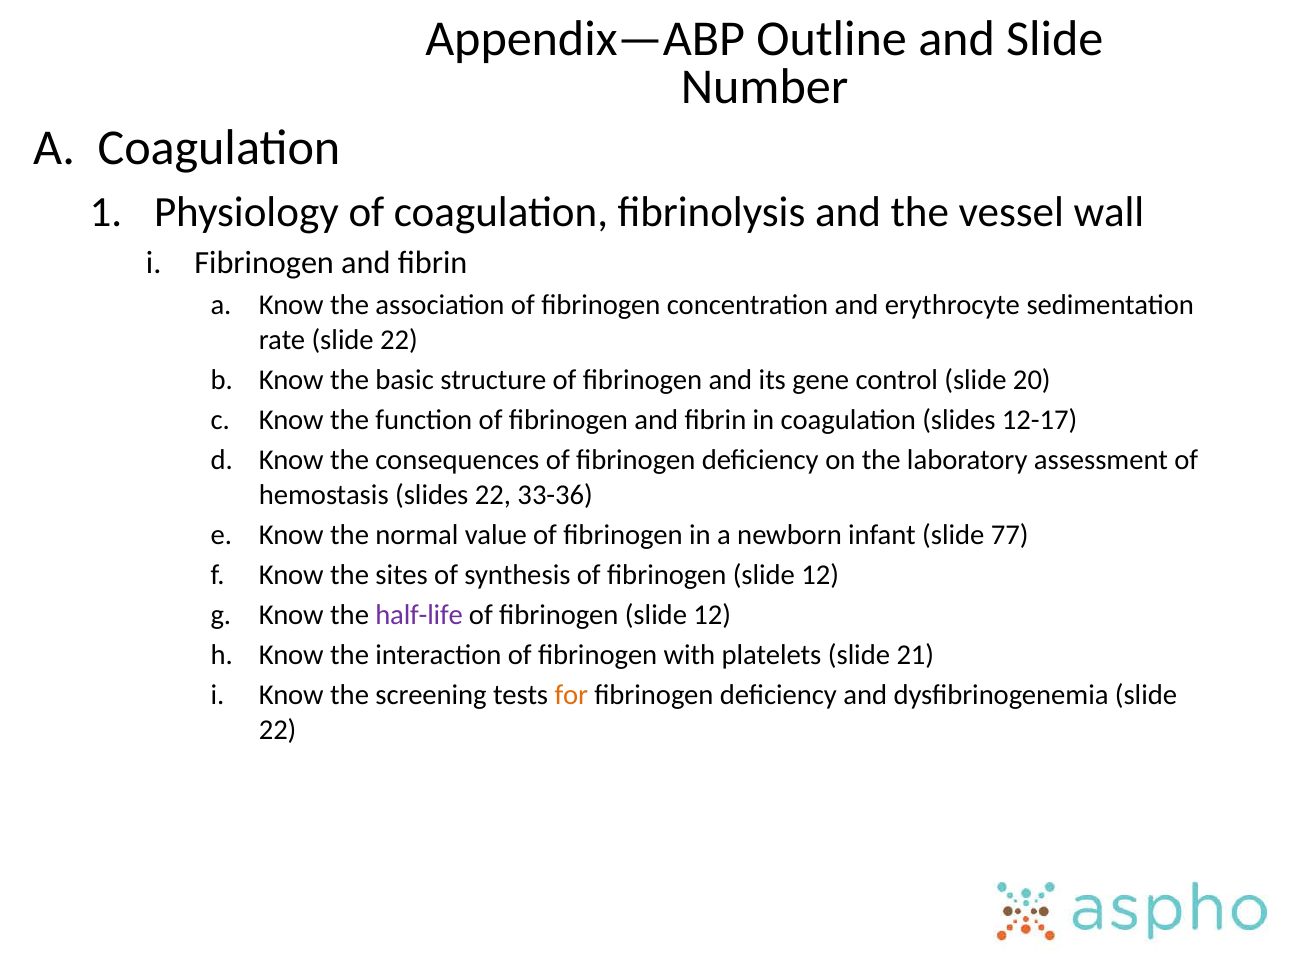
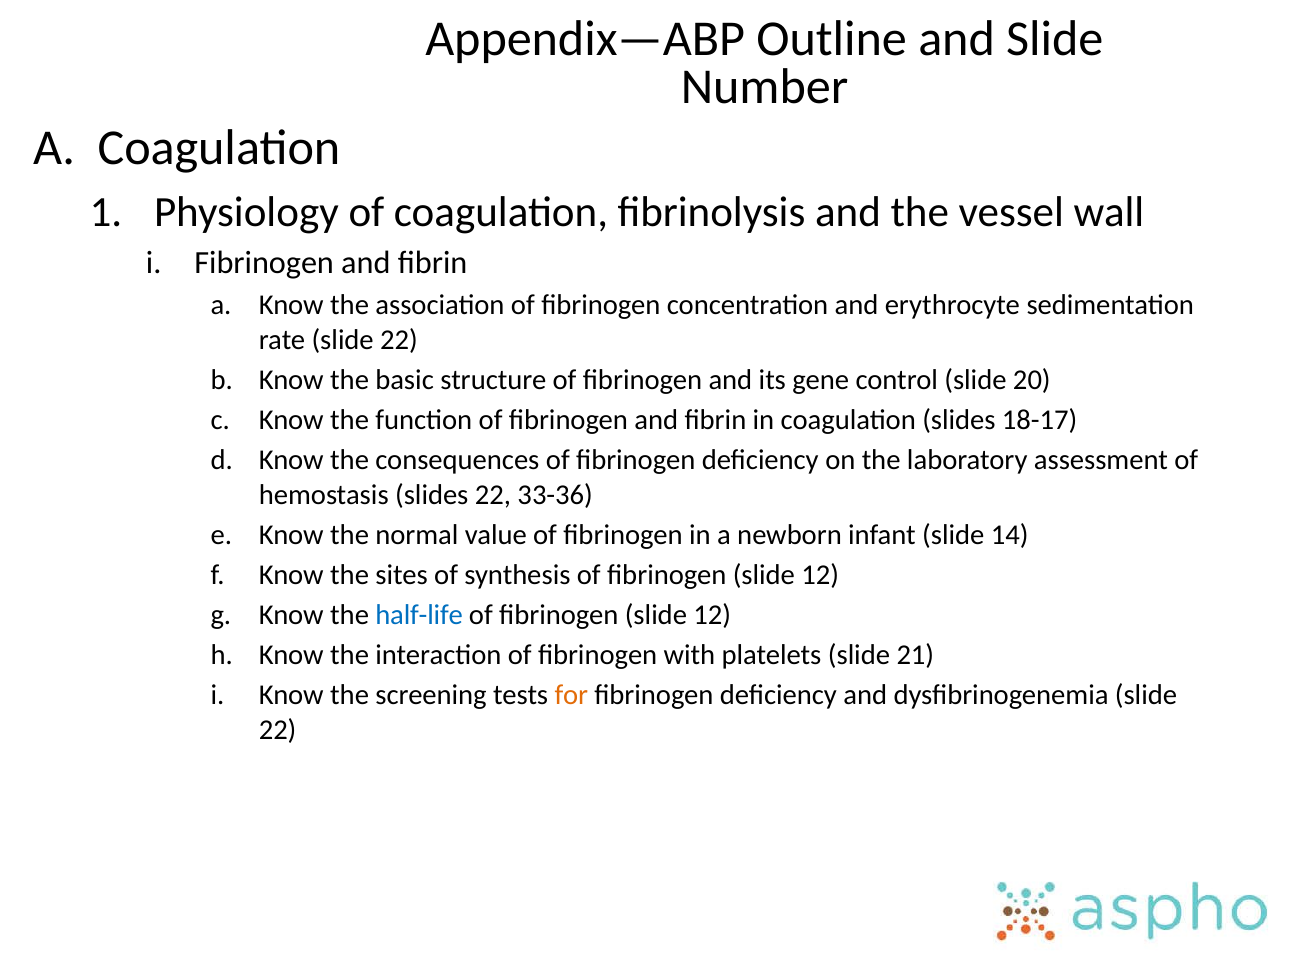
12-17: 12-17 -> 18-17
77: 77 -> 14
half-life colour: purple -> blue
